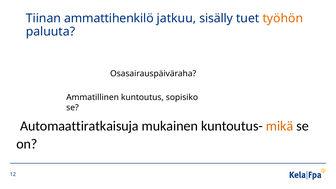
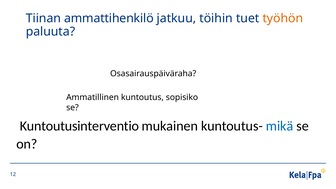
sisälly: sisälly -> töihin
Automaattiratkaisuja: Automaattiratkaisuja -> Kuntoutusinterventio
mikä colour: orange -> blue
